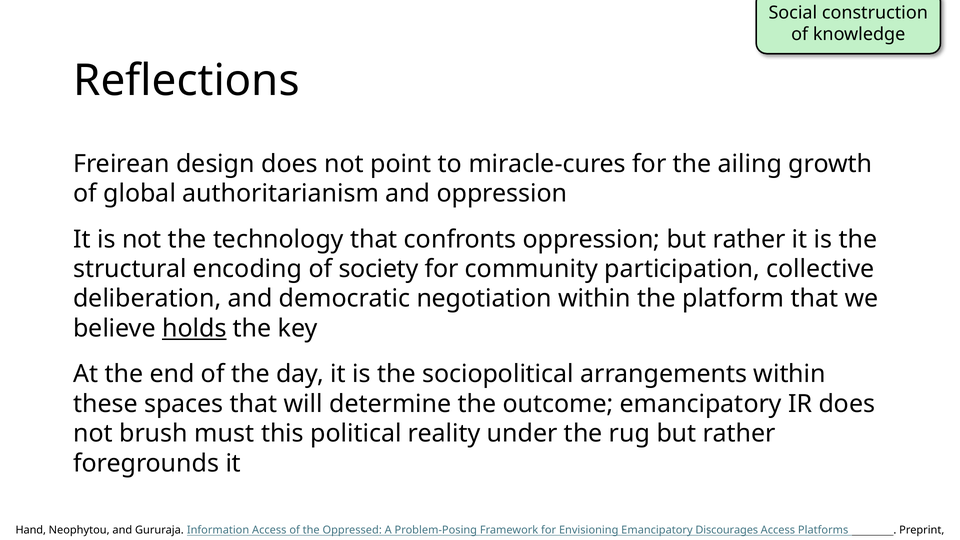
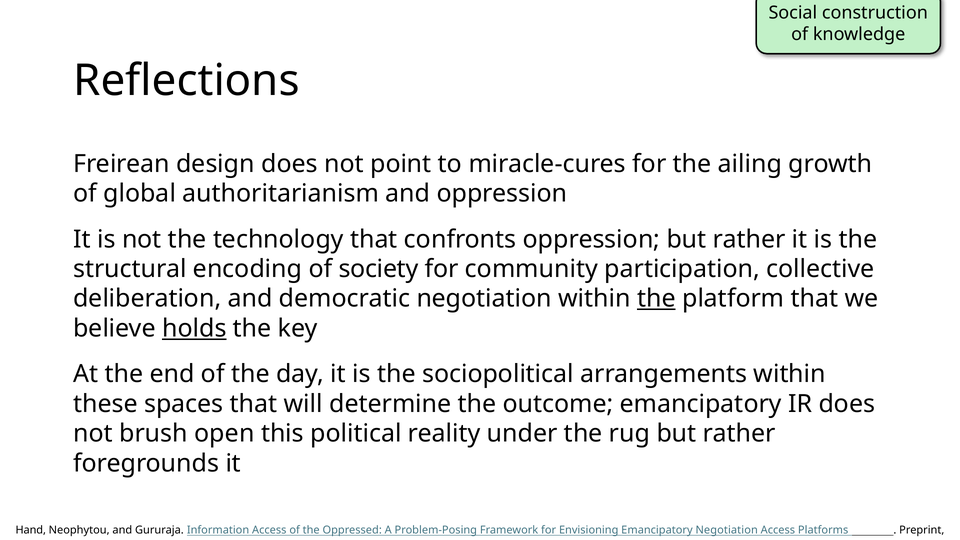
the at (656, 299) underline: none -> present
must: must -> open
Emancipatory Discourages: Discourages -> Negotiation
